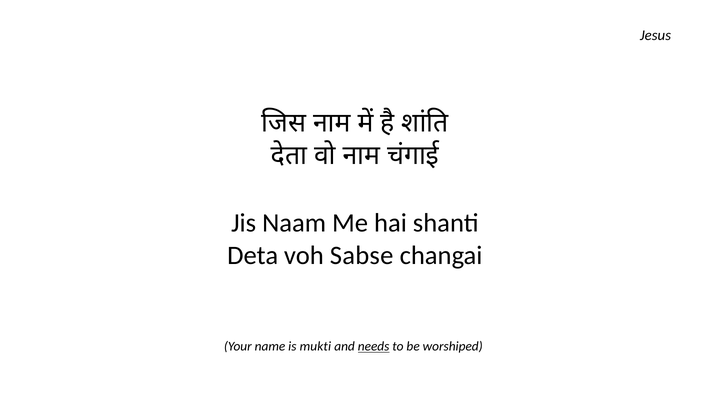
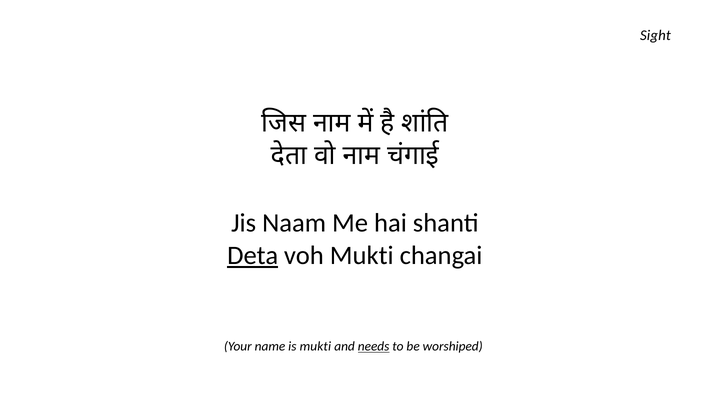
Jesus: Jesus -> Sight
Deta underline: none -> present
voh Sabse: Sabse -> Mukti
